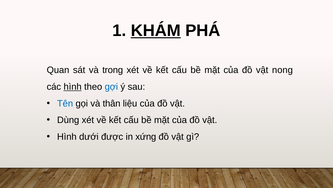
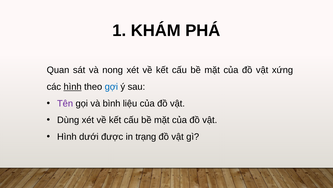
KHÁM underline: present -> none
trong: trong -> nong
nong: nong -> xứng
Tên colour: blue -> purple
thân: thân -> bình
xứng: xứng -> trạng
